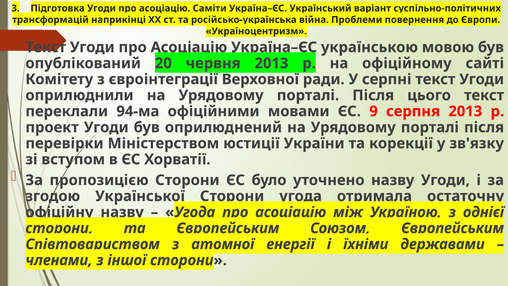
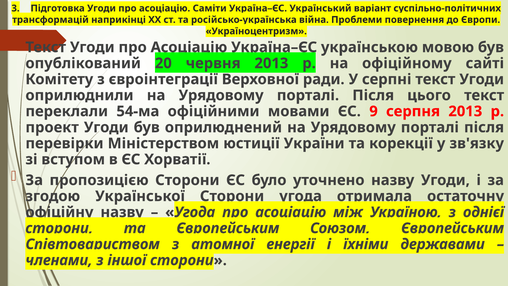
94-ма: 94-ма -> 54-ма
